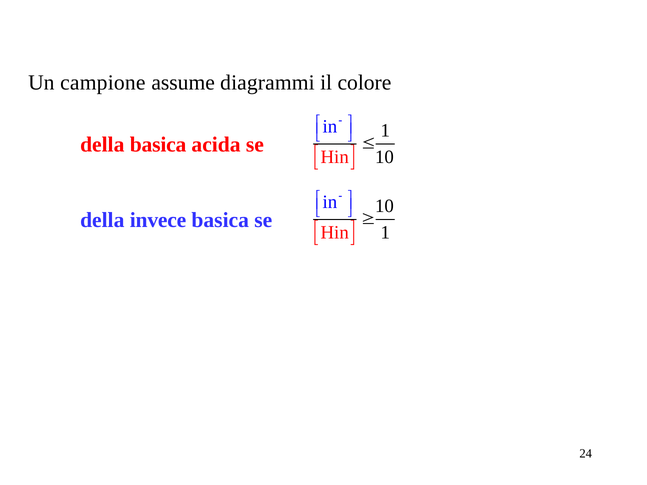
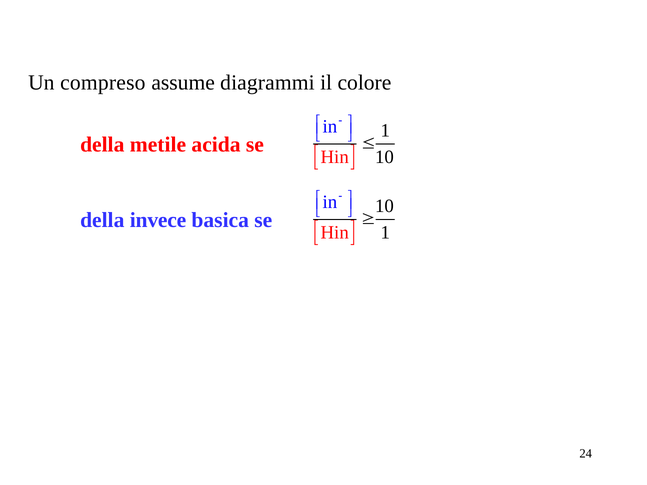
campione: campione -> compreso
della basica: basica -> metile
